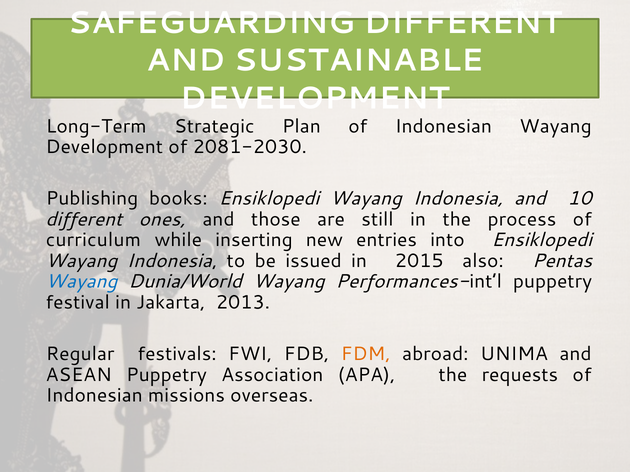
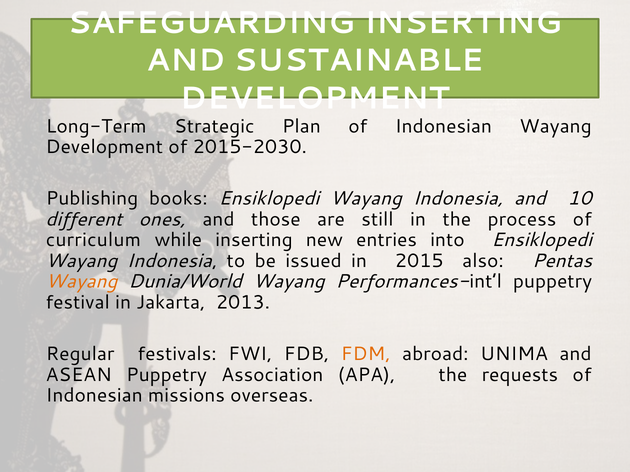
SAFEGUARDING DIFFERENT: DIFFERENT -> INSERTING
2081-2030: 2081-2030 -> 2015-2030
Wayang at (81, 282) colour: blue -> orange
